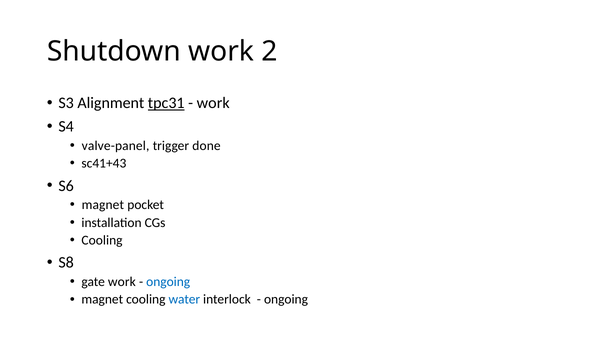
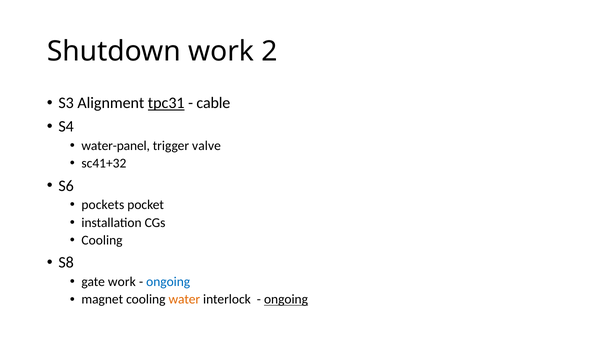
work at (213, 103): work -> cable
valve-panel: valve-panel -> water-panel
done: done -> valve
sc41+43: sc41+43 -> sc41+32
magnet at (103, 205): magnet -> pockets
water colour: blue -> orange
ongoing at (286, 299) underline: none -> present
